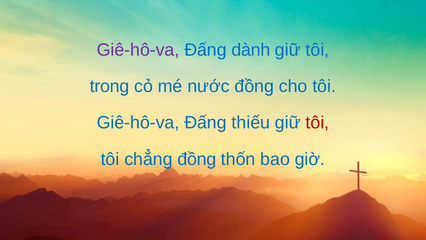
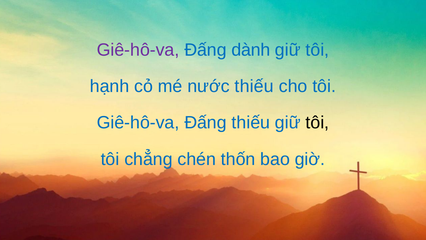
trong: trong -> hạnh
nước đồng: đồng -> thiếu
tôi at (317, 123) colour: red -> black
chẳng đồng: đồng -> chén
